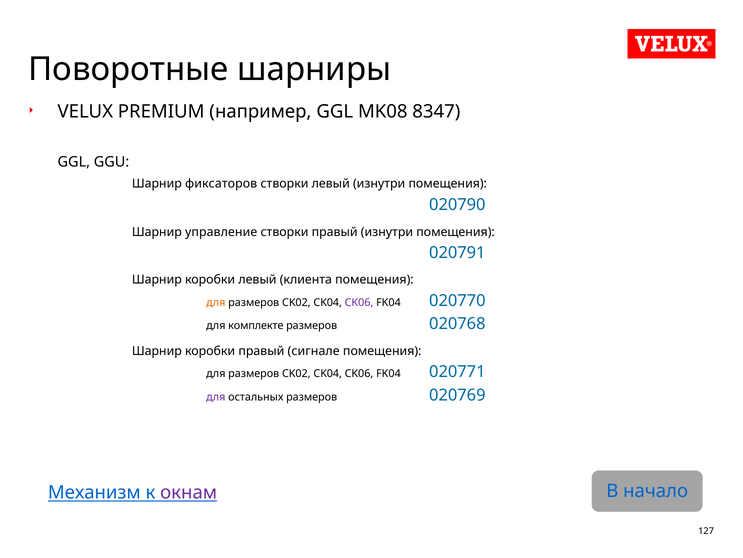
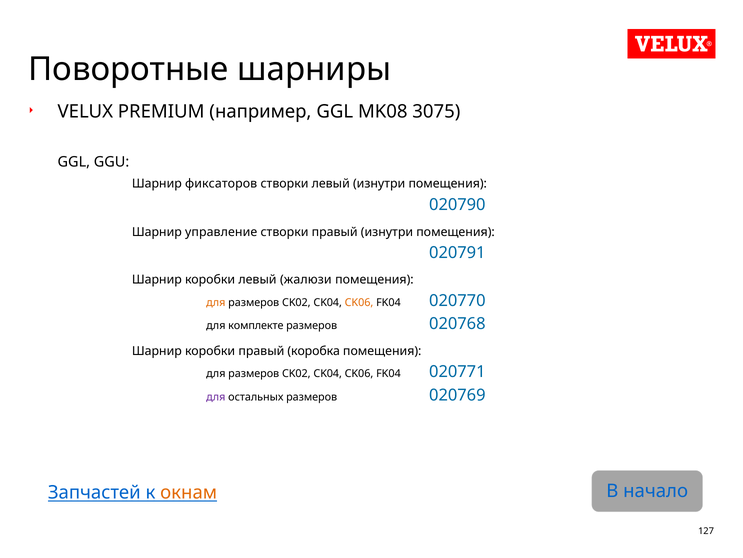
8347: 8347 -> 3075
клиента: клиента -> жалюзи
CK06 at (359, 302) colour: purple -> orange
сигнале: сигнале -> коробка
Механизм: Механизм -> Запчастей
окнам colour: purple -> orange
